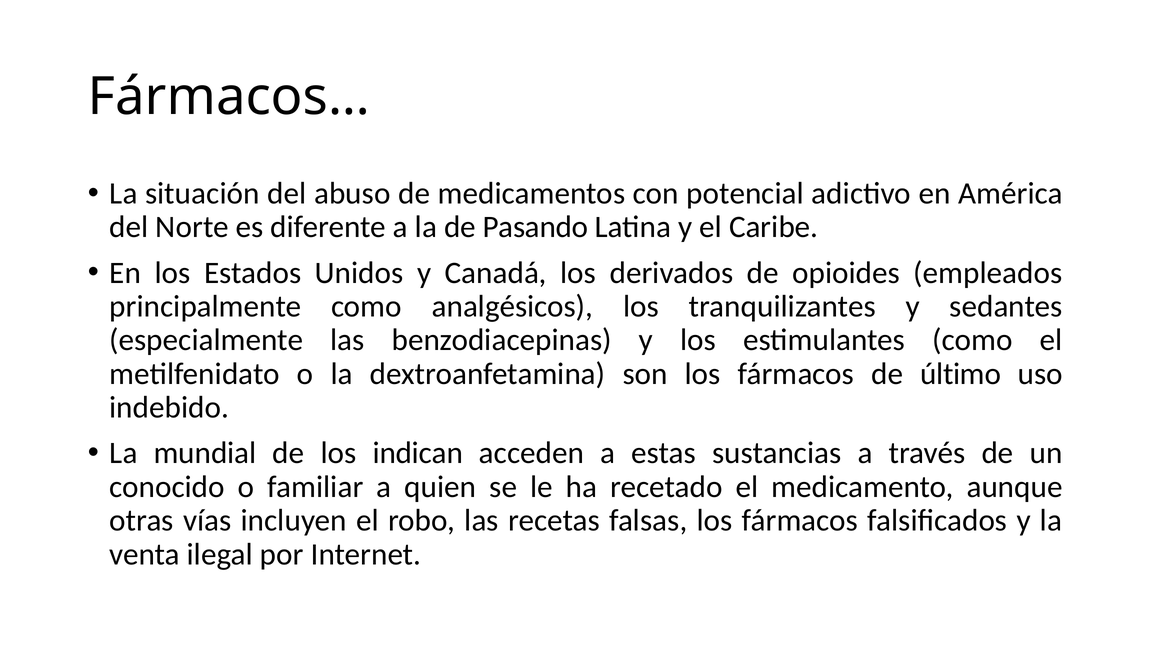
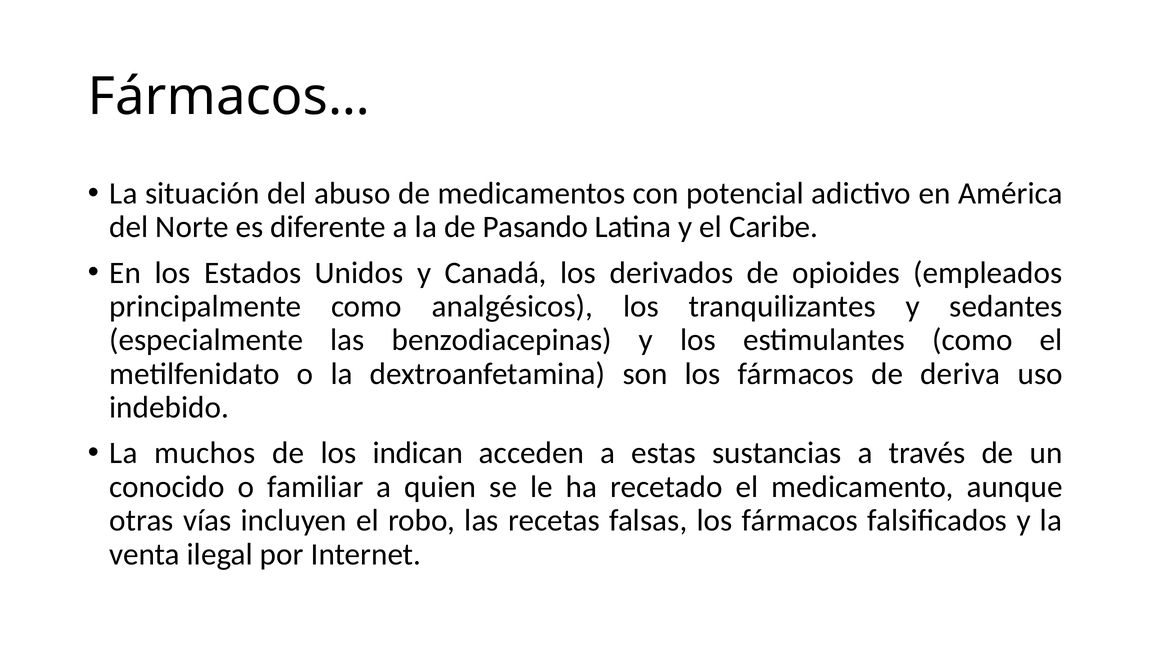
último: último -> deriva
mundial: mundial -> muchos
